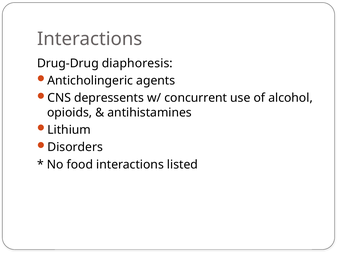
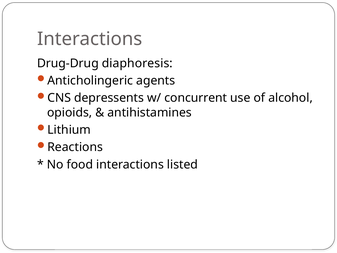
Disorders: Disorders -> Reactions
